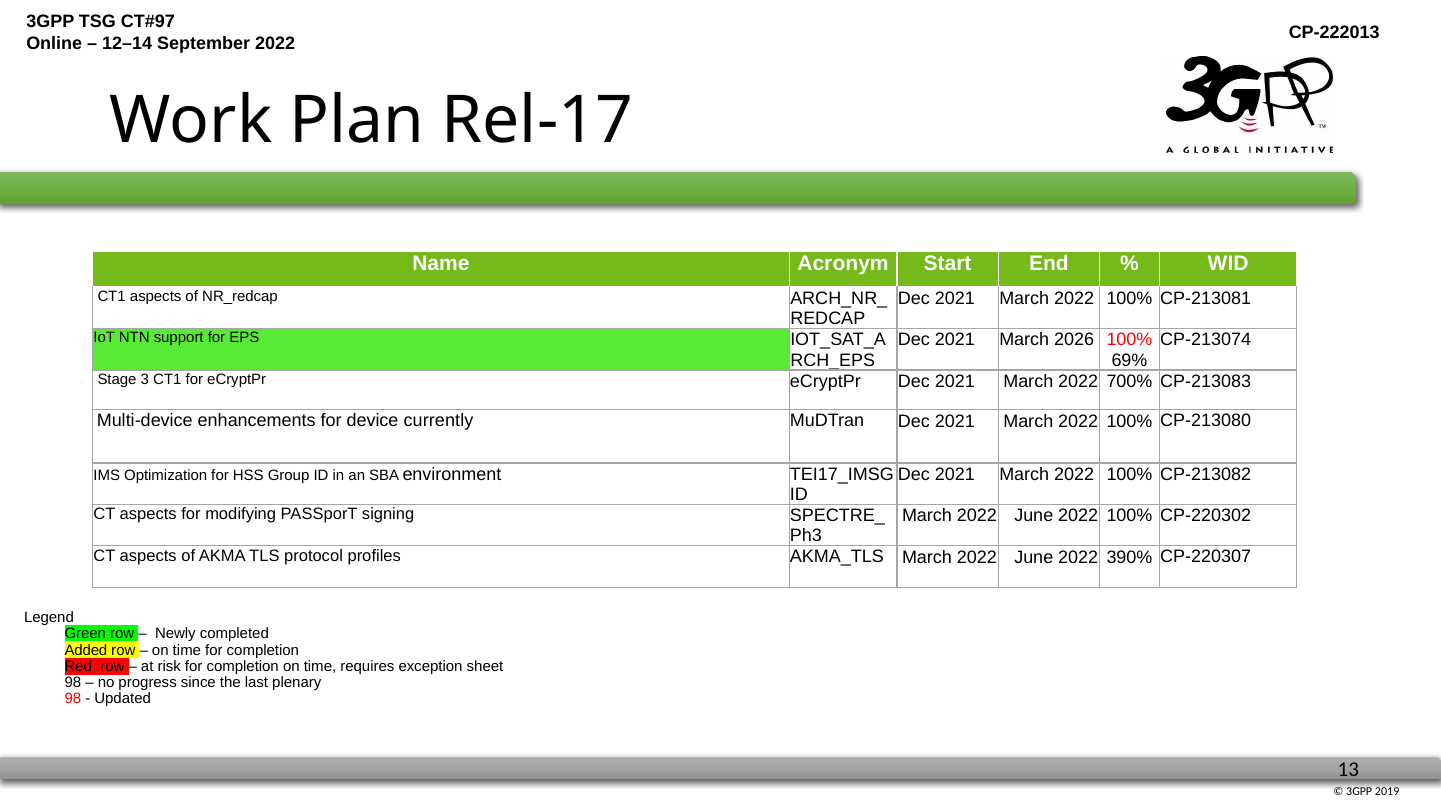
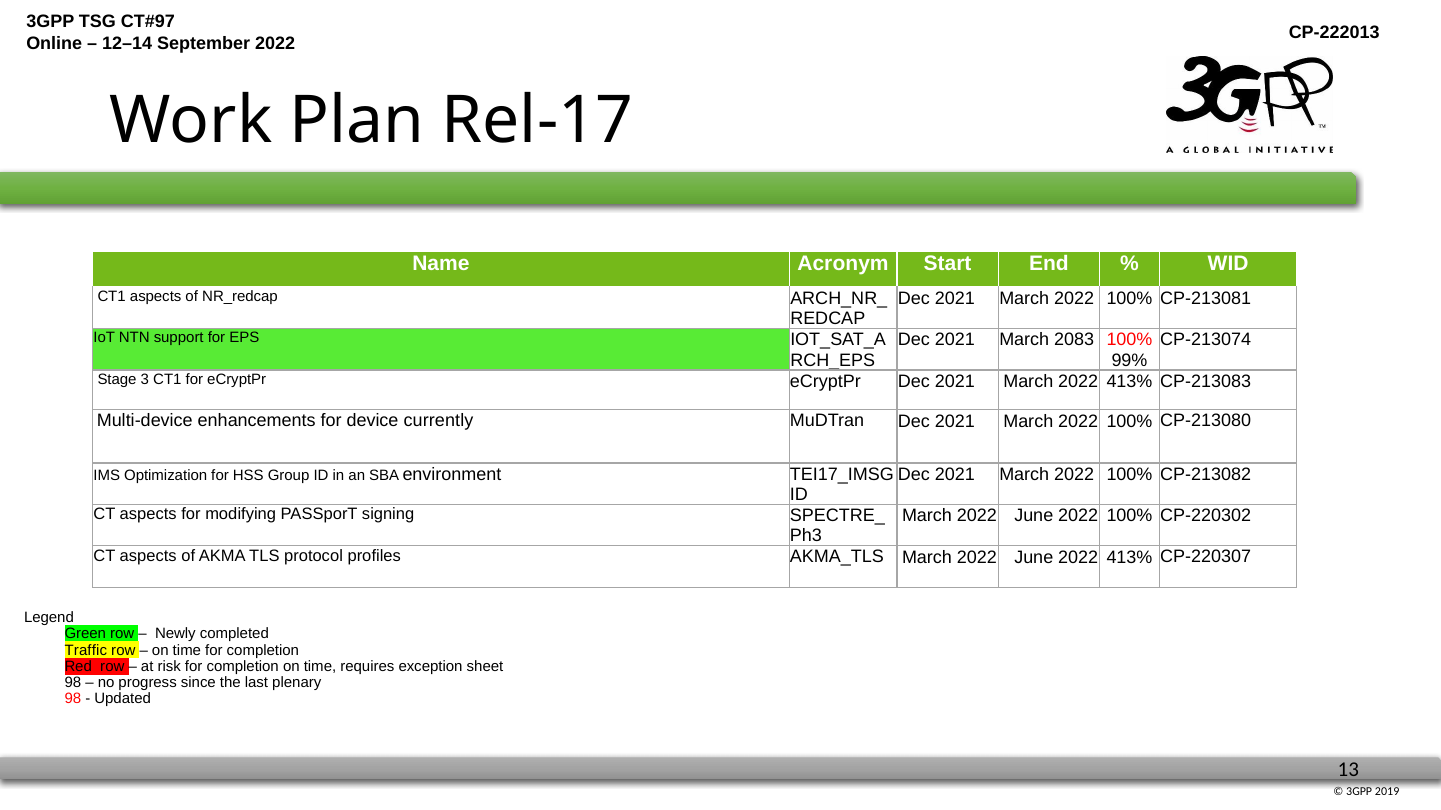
2026: 2026 -> 2083
69%: 69% -> 99%
March 2022 700%: 700% -> 413%
June 2022 390%: 390% -> 413%
Added: Added -> Traffic
